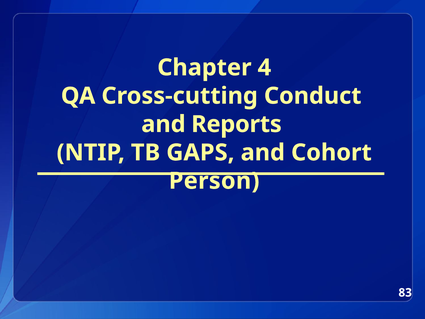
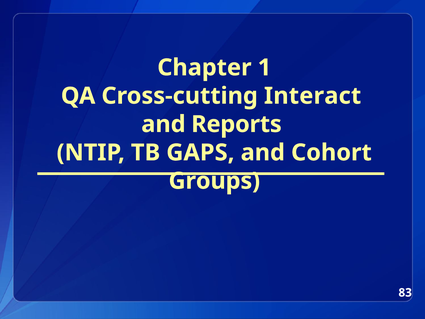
4: 4 -> 1
Conduct: Conduct -> Interact
Person: Person -> Groups
